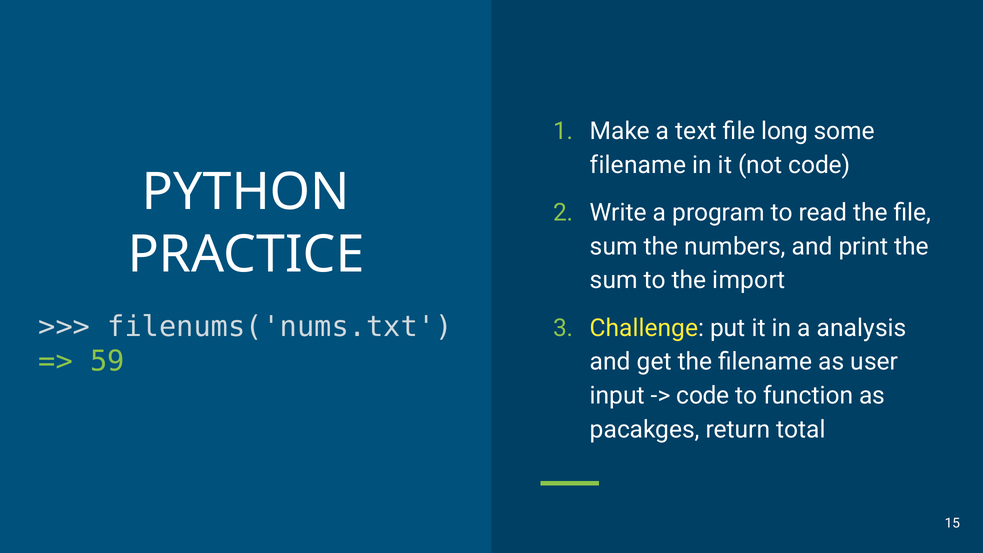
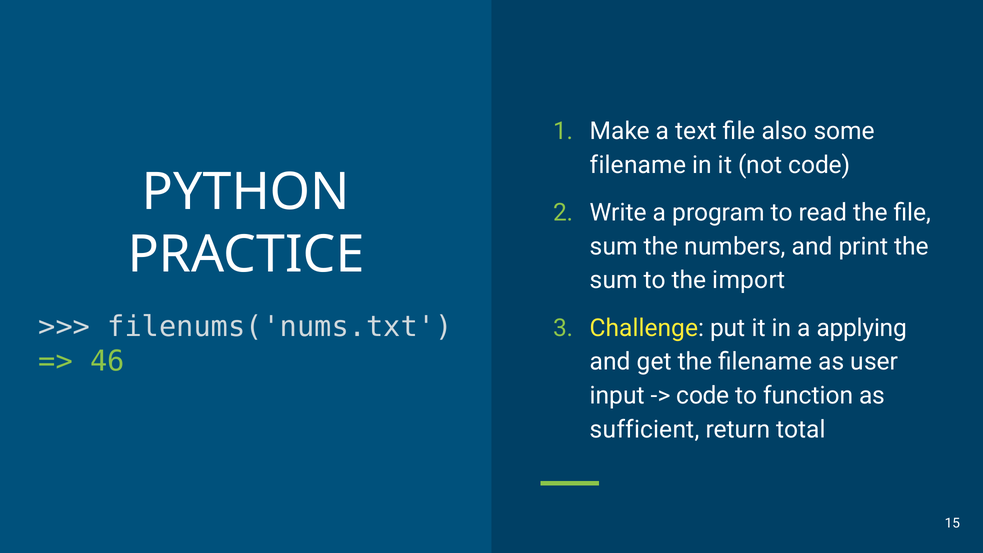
long: long -> also
analysis: analysis -> applying
59: 59 -> 46
pacakges: pacakges -> sufficient
